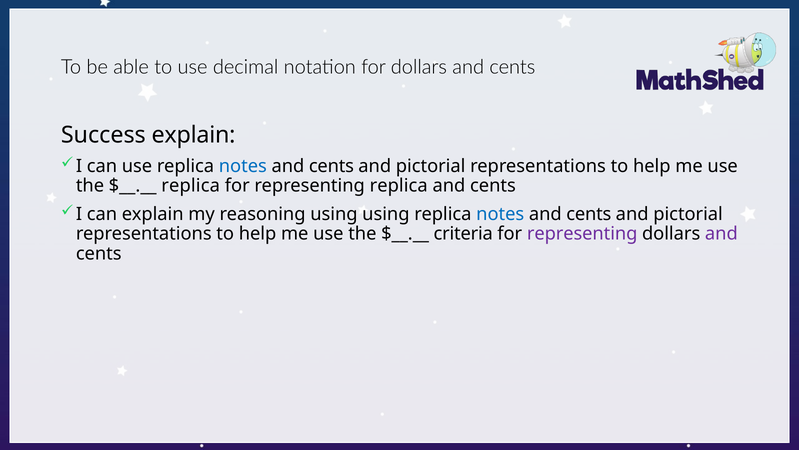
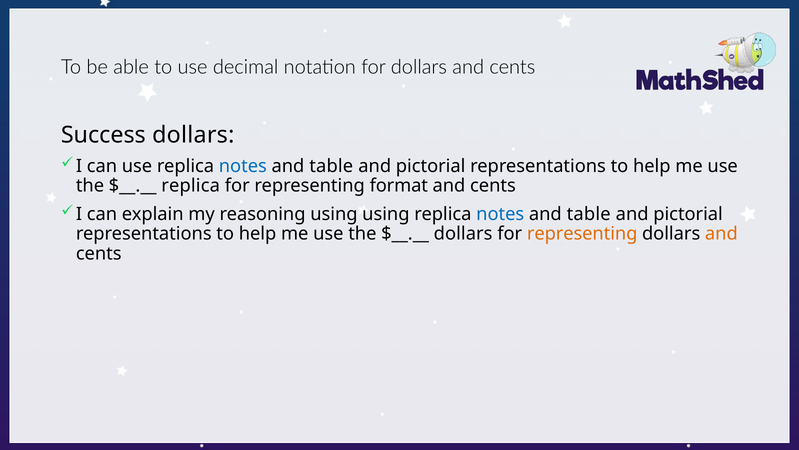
Success explain: explain -> dollars
cents at (331, 166): cents -> table
representing replica: replica -> format
cents at (589, 214): cents -> table
criteria at (463, 234): criteria -> dollars
representing at (582, 234) colour: purple -> orange
and at (721, 234) colour: purple -> orange
